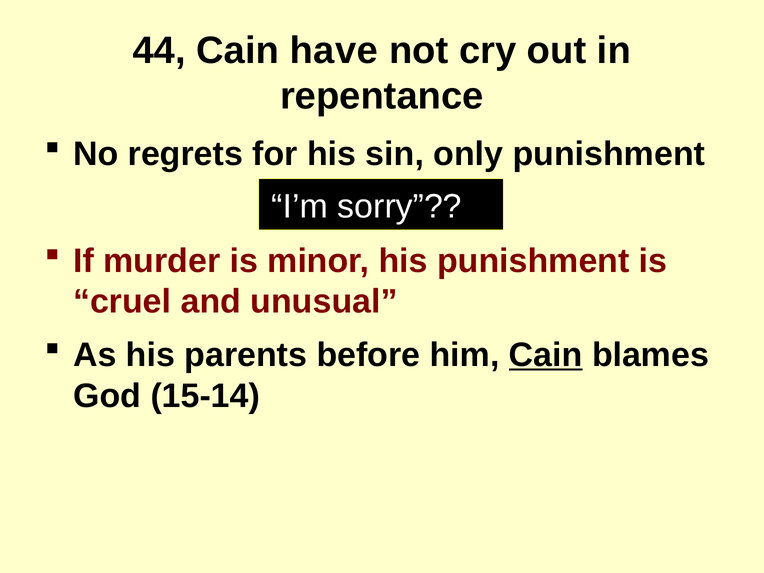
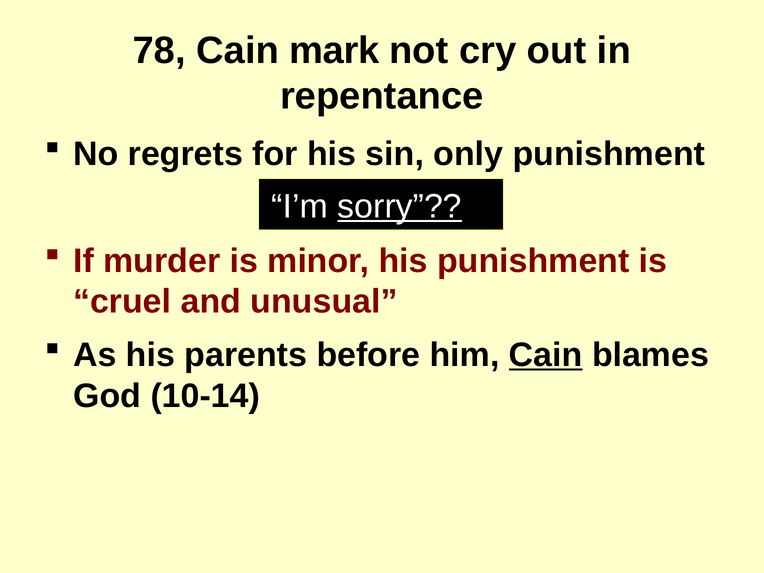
44: 44 -> 78
have: have -> mark
sorry underline: none -> present
15-14: 15-14 -> 10-14
